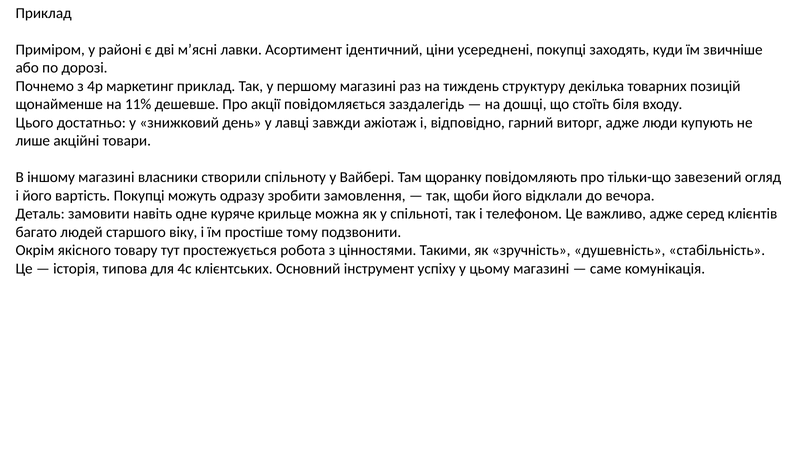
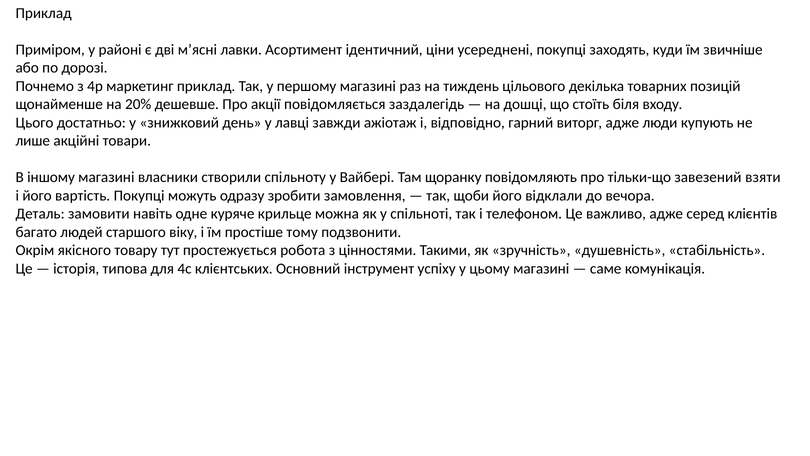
структуру: структуру -> цільового
11%: 11% -> 20%
огляд: огляд -> взяти
